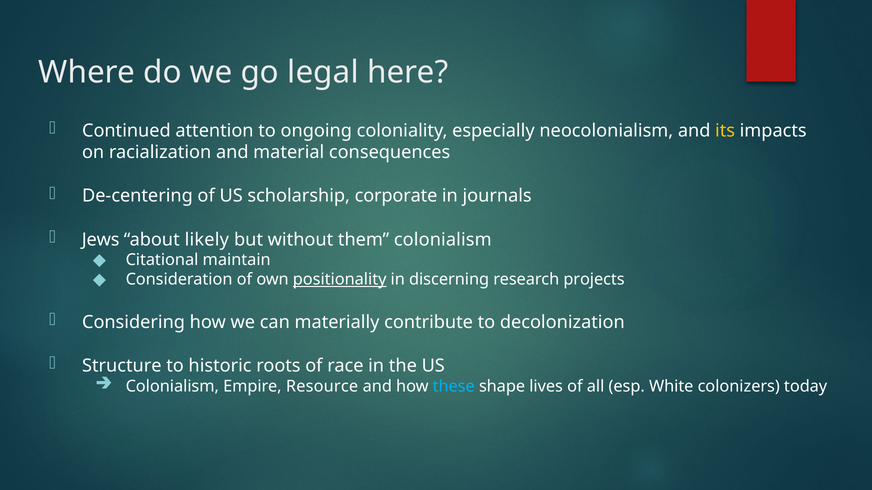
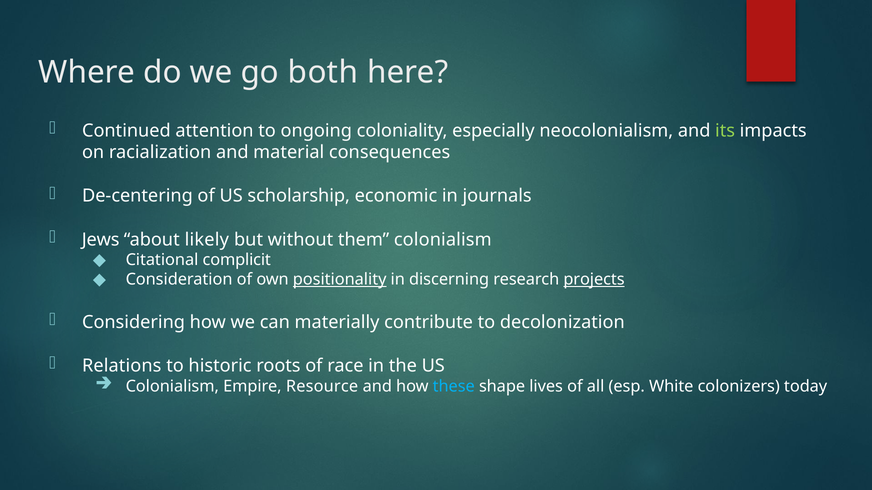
legal: legal -> both
its colour: yellow -> light green
corporate: corporate -> economic
maintain: maintain -> complicit
projects underline: none -> present
Structure: Structure -> Relations
